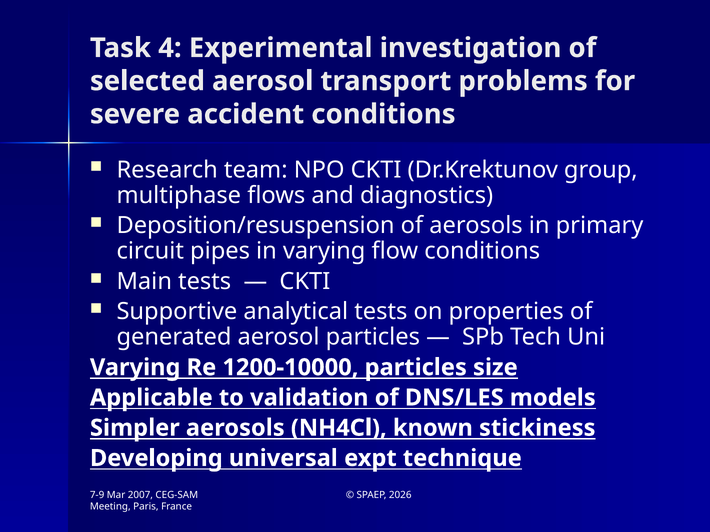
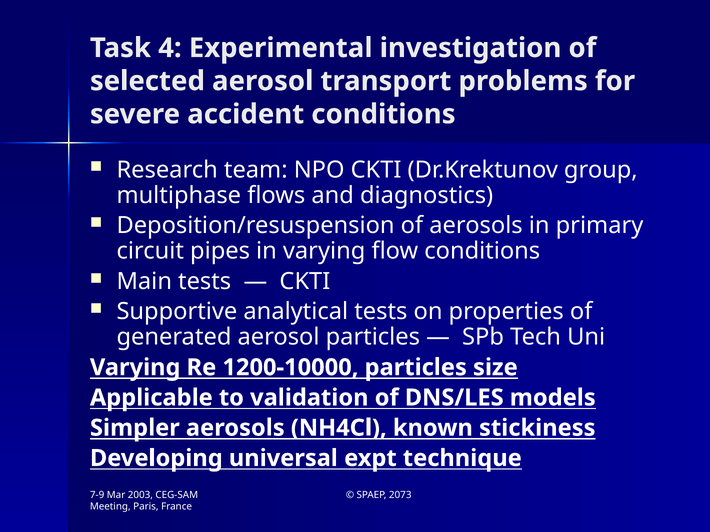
2007: 2007 -> 2003
2026: 2026 -> 2073
